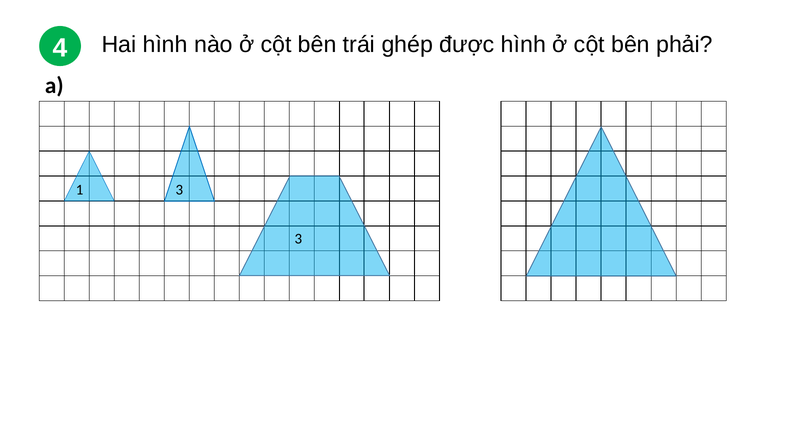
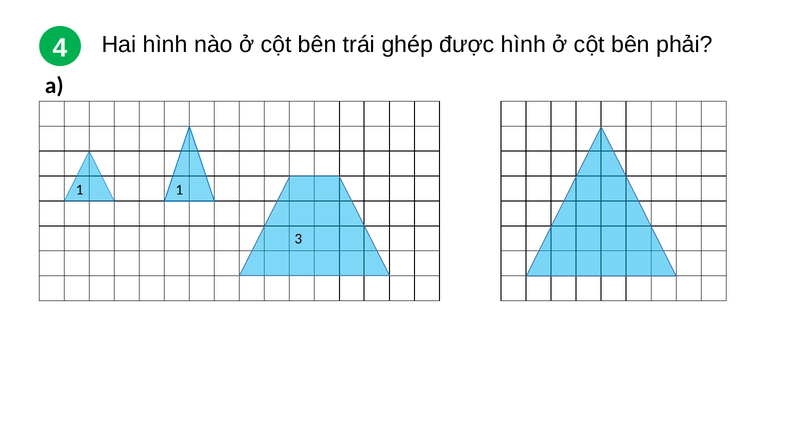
1 3: 3 -> 1
